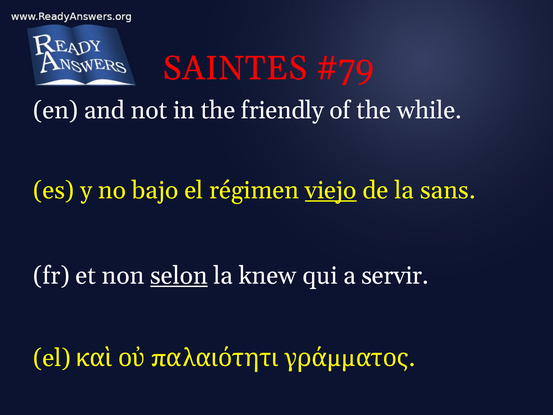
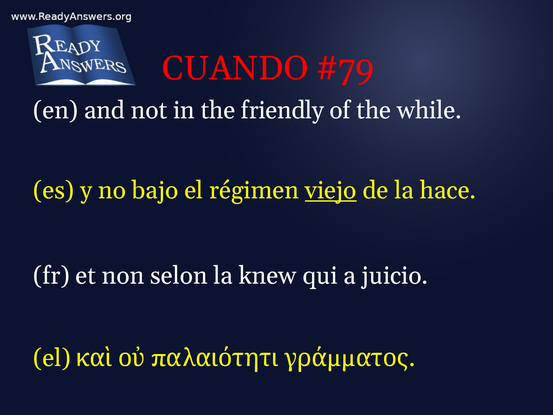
SAINTES: SAINTES -> CUANDO
sans: sans -> hace
selon underline: present -> none
servir: servir -> juicio
